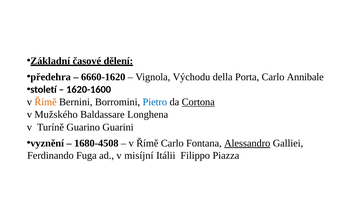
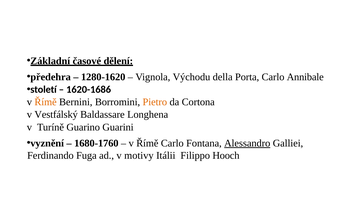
6660-1620: 6660-1620 -> 1280-1620
1620-1600: 1620-1600 -> 1620-1686
Pietro colour: blue -> orange
Cortona underline: present -> none
Mužského: Mužského -> Vestfálský
1680-4508: 1680-4508 -> 1680-1760
misíjní: misíjní -> motivy
Piazza: Piazza -> Hooch
